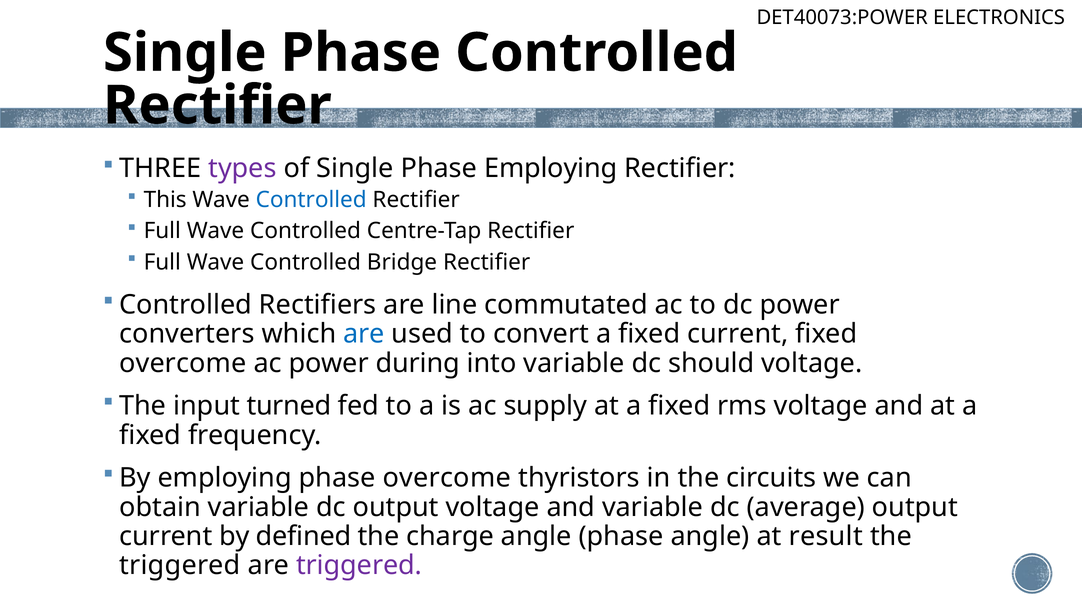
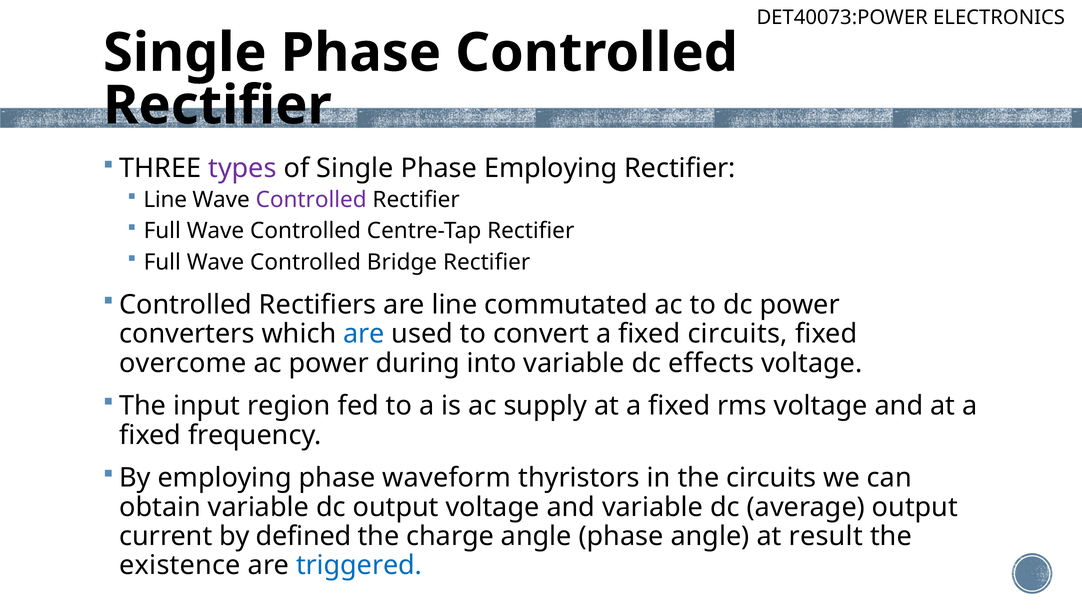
This at (165, 200): This -> Line
Controlled at (311, 200) colour: blue -> purple
fixed current: current -> circuits
should: should -> effects
turned: turned -> region
phase overcome: overcome -> waveform
triggered at (180, 565): triggered -> existence
triggered at (359, 565) colour: purple -> blue
